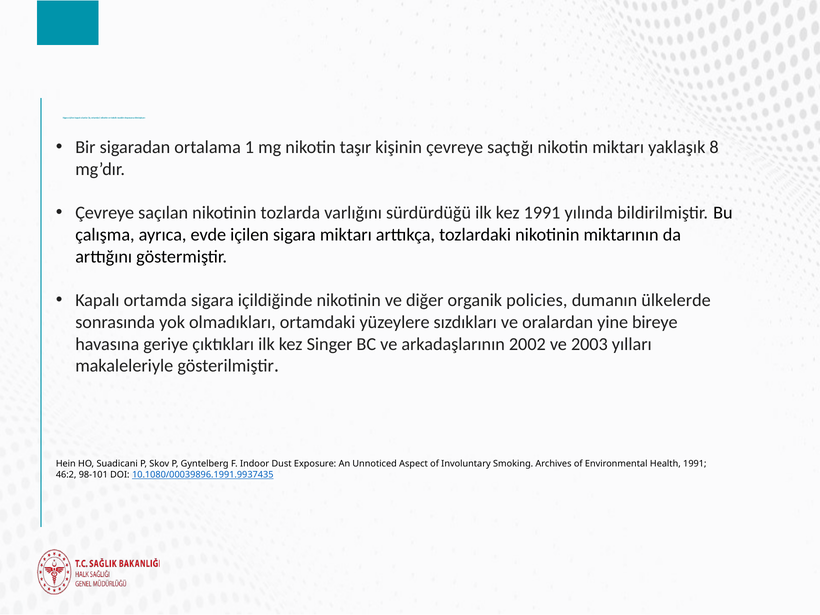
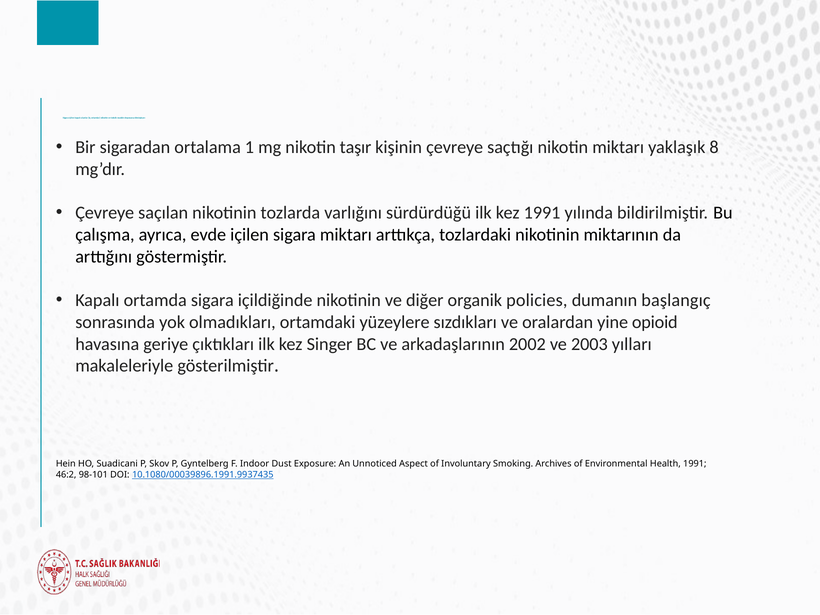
ülkelerde: ülkelerde -> başlangıç
bireye: bireye -> opioid
